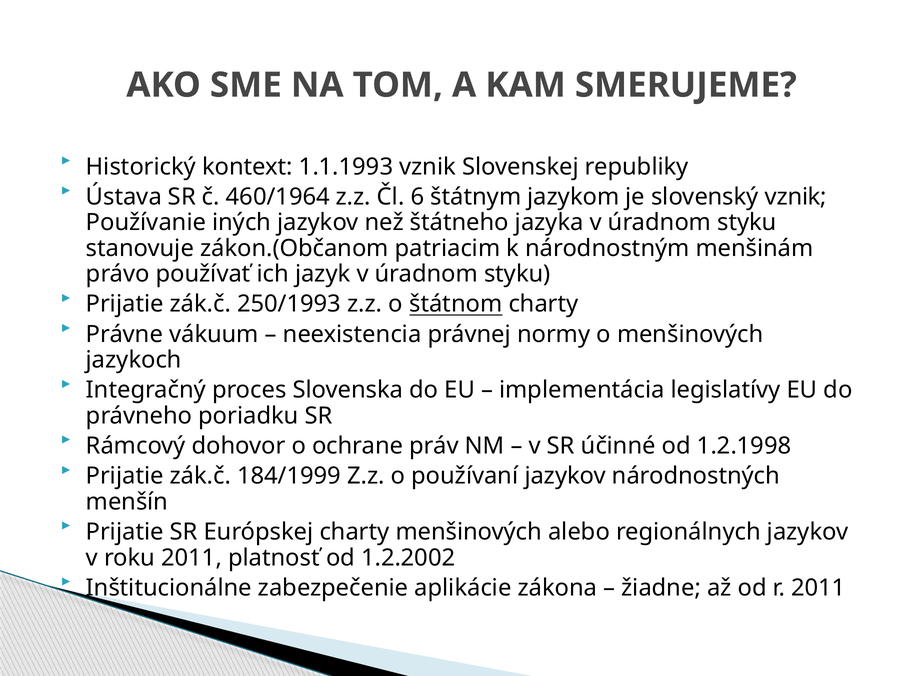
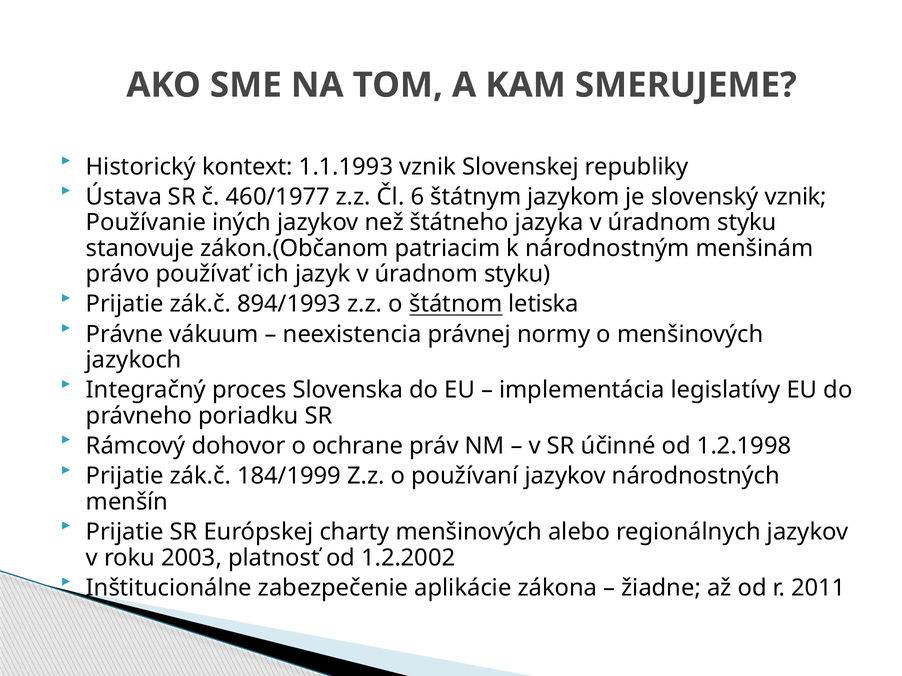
460/1964: 460/1964 -> 460/1977
250/1993: 250/1993 -> 894/1993
štátnom charty: charty -> letiska
roku 2011: 2011 -> 2003
